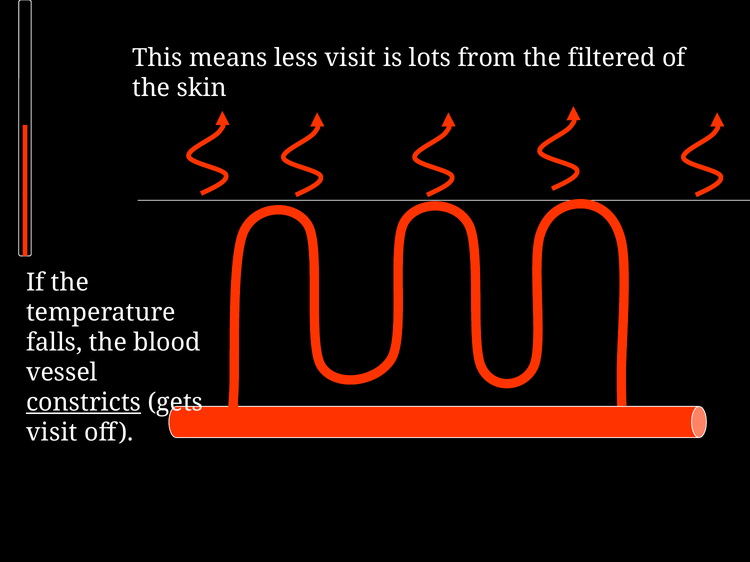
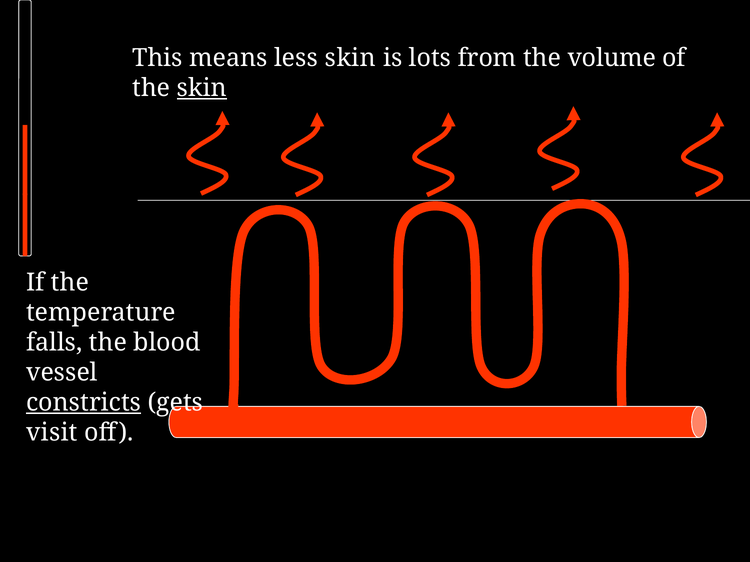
less visit: visit -> skin
filtered: filtered -> volume
skin at (202, 88) underline: none -> present
